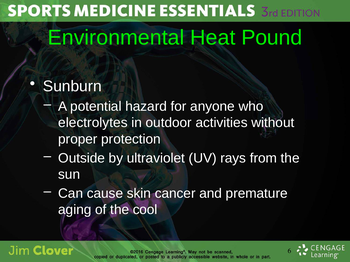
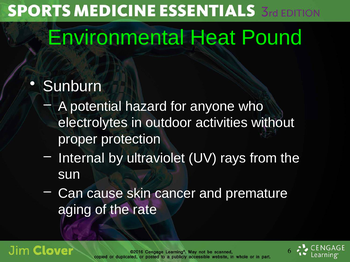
Outside: Outside -> Internal
cool: cool -> rate
